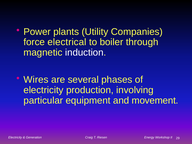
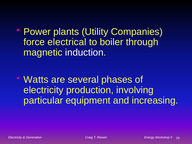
Wires: Wires -> Watts
movement: movement -> increasing
